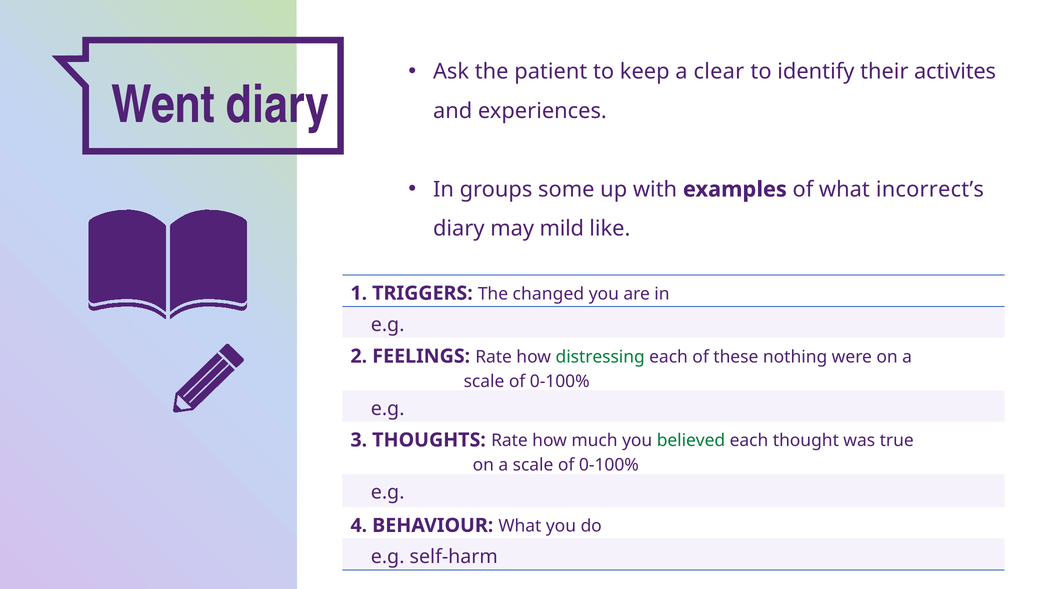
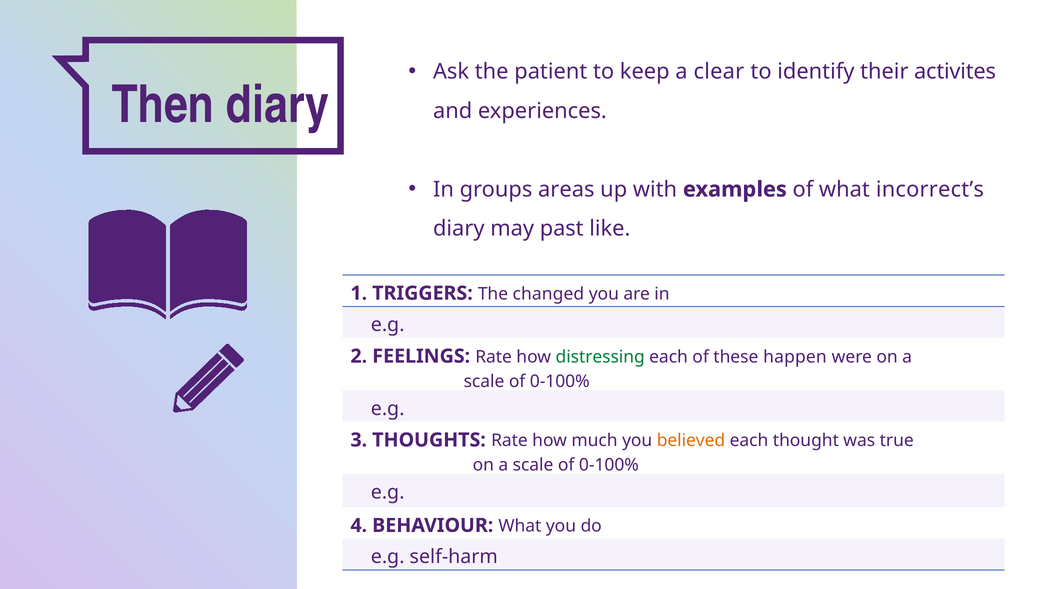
Went: Went -> Then
some: some -> areas
mild: mild -> past
nothing: nothing -> happen
believed colour: green -> orange
